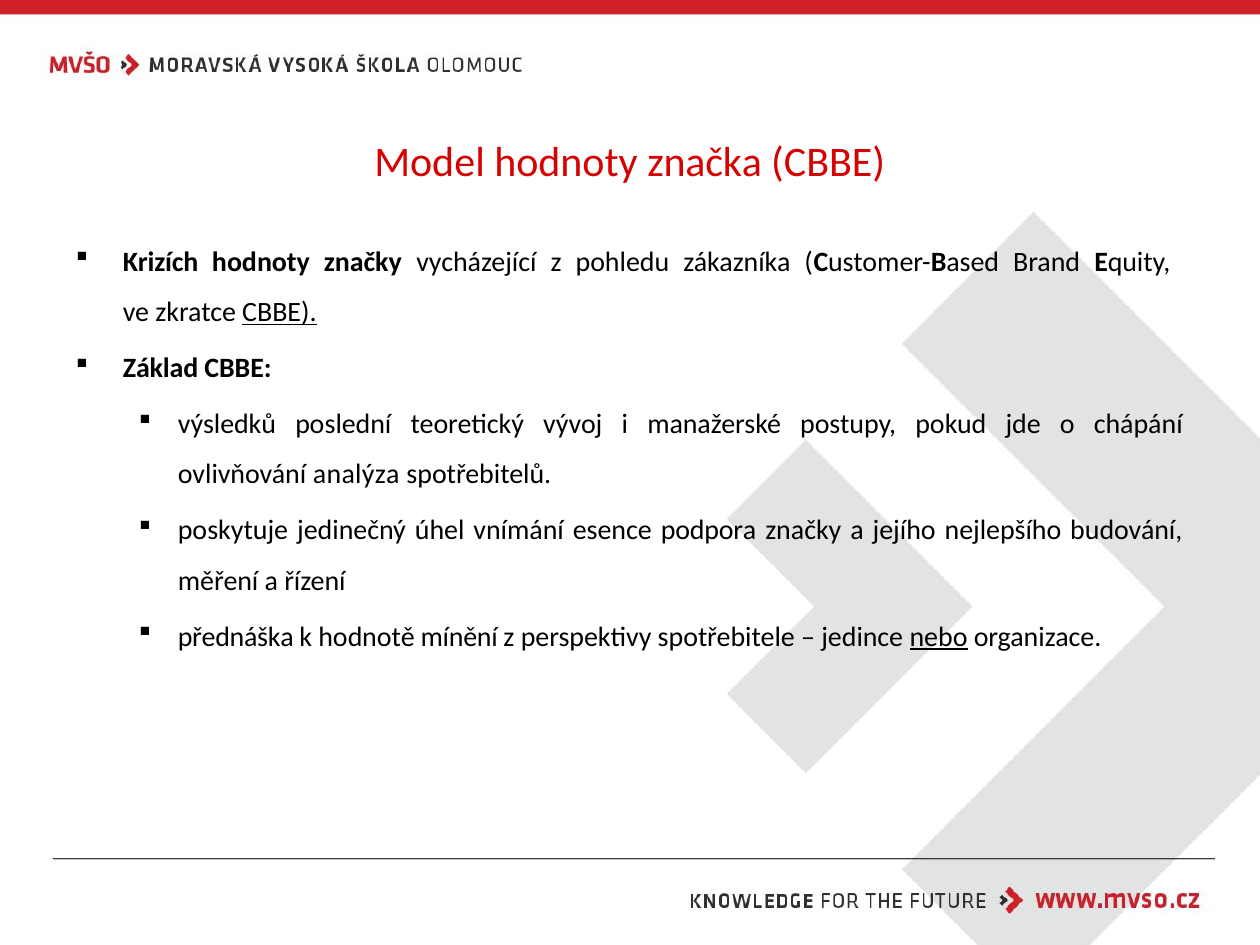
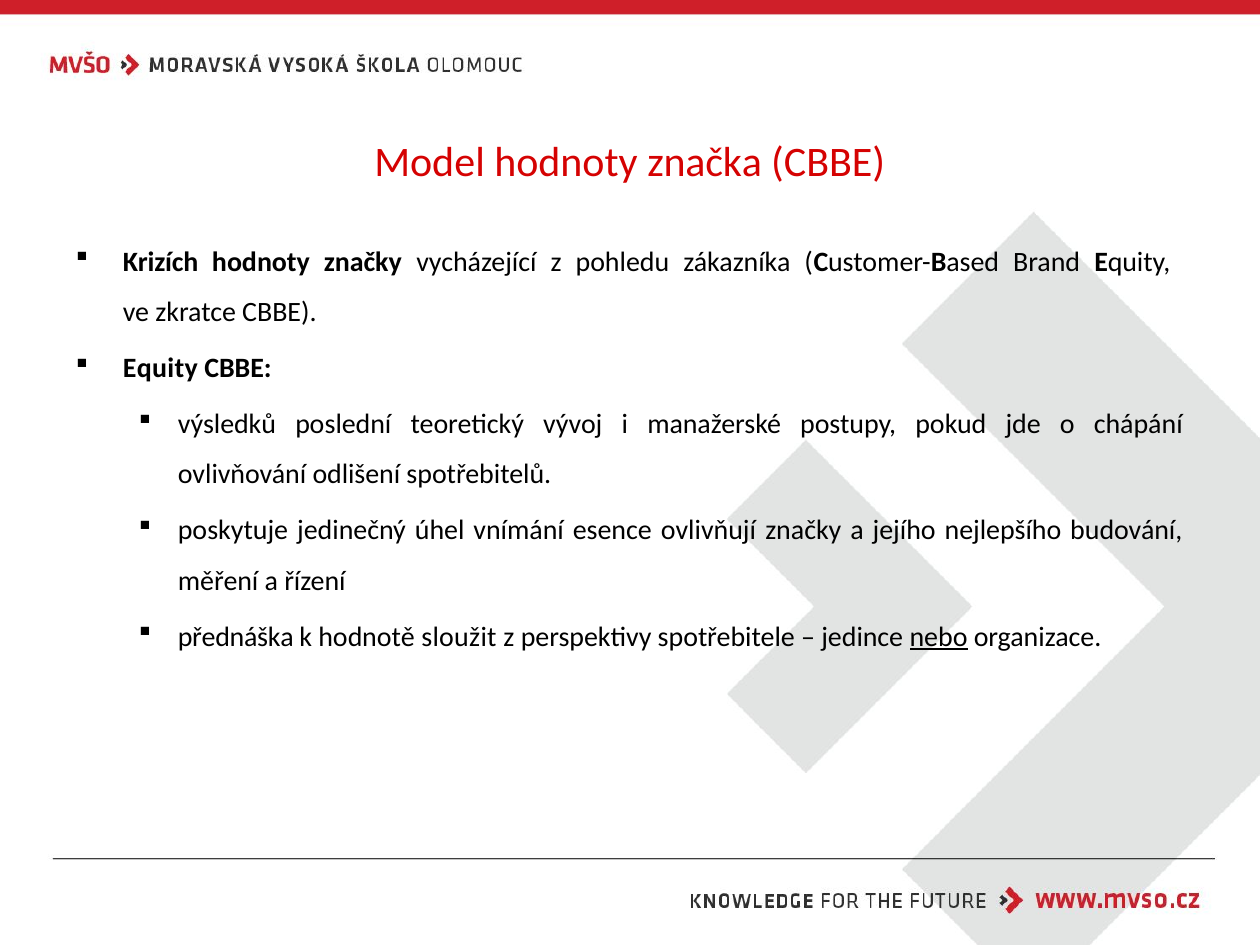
CBBE at (279, 313) underline: present -> none
Základ at (161, 368): Základ -> Equity
analýza: analýza -> odlišení
podpora: podpora -> ovlivňují
mínění: mínění -> sloužit
